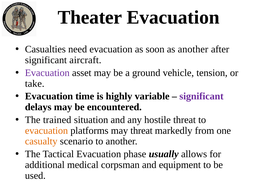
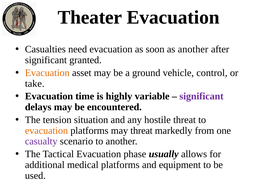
aircraft: aircraft -> granted
Evacuation at (47, 73) colour: purple -> orange
tension: tension -> control
trained: trained -> tension
casualty colour: orange -> purple
medical corpsman: corpsman -> platforms
